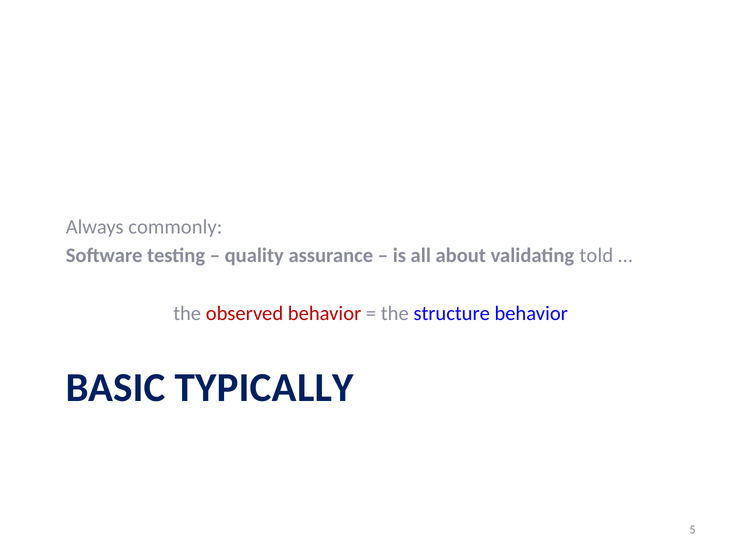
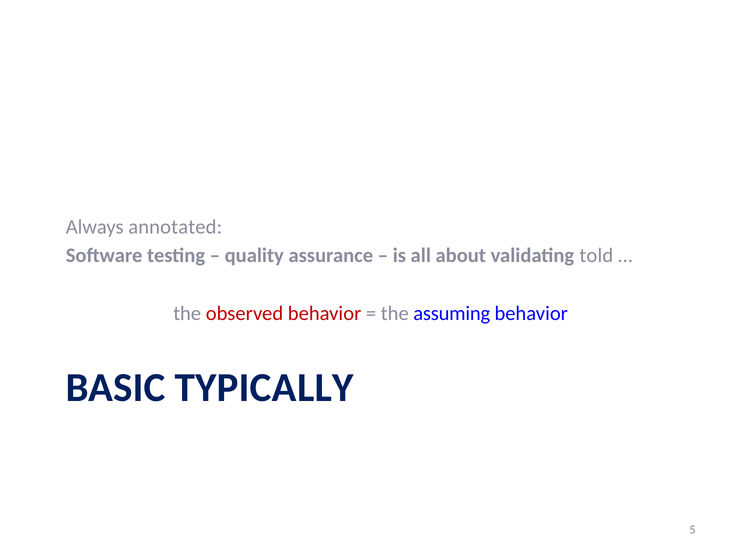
commonly: commonly -> annotated
structure: structure -> assuming
